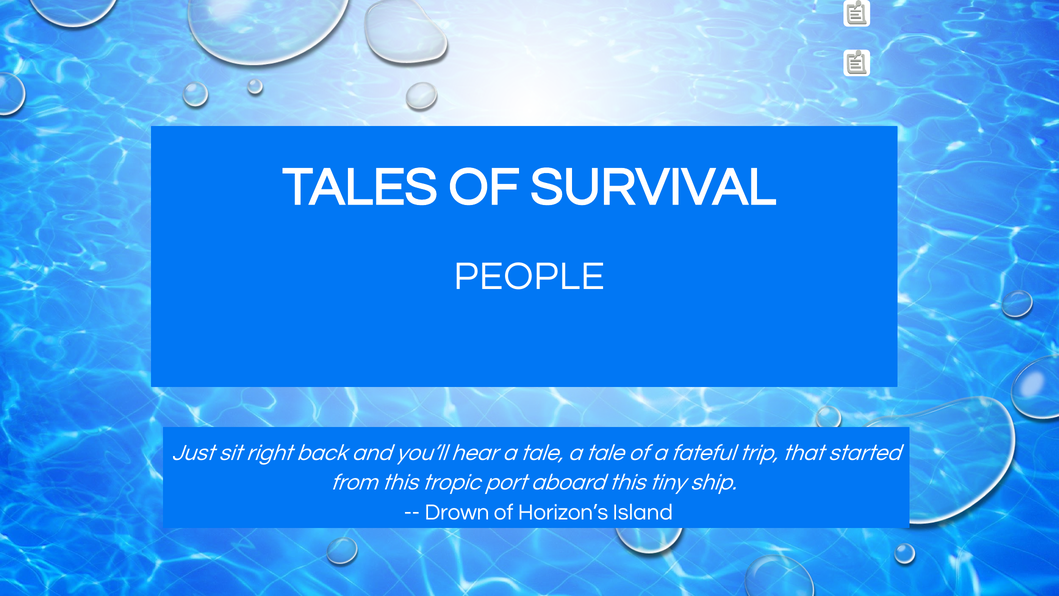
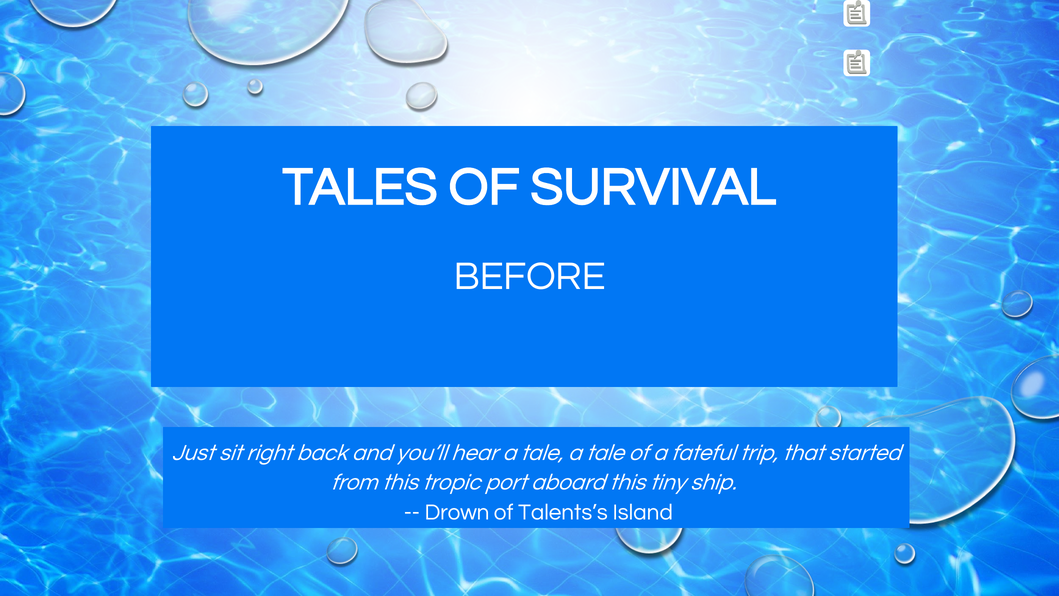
PEOPLE: PEOPLE -> BEFORE
Horizon’s: Horizon’s -> Talents’s
